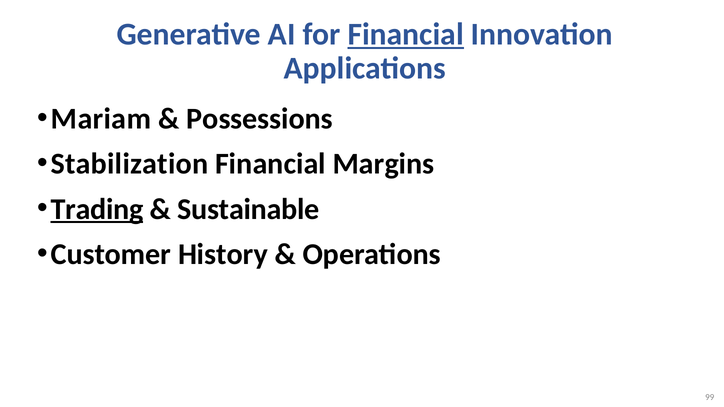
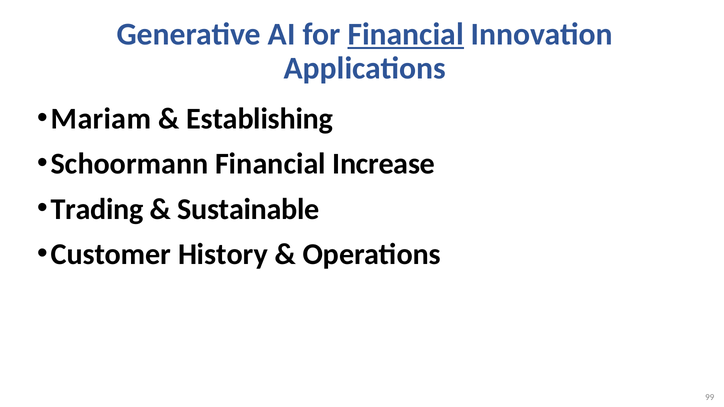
Possessions: Possessions -> Establishing
Stabilization: Stabilization -> Schoormann
Margins: Margins -> Increase
Trading underline: present -> none
